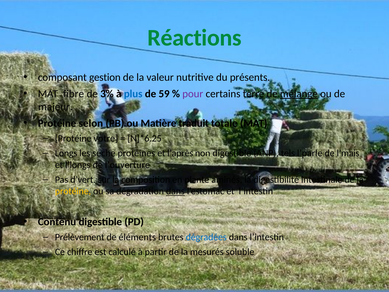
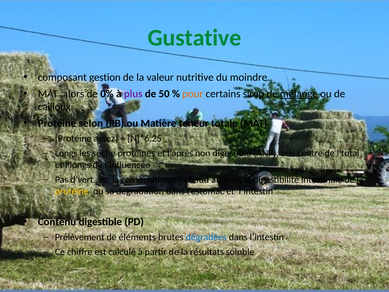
Réactions: Réactions -> Gustative
présents: présents -> moindre
fibre: fibre -> alors
3%: 3% -> 0%
plus colour: blue -> purple
59: 59 -> 50
pour colour: purple -> orange
terre: terre -> sirop
majeur: majeur -> cailloux
traduit: traduit -> teneur
votre: votre -> assez
l’parle: l’parle -> l’entre
l’mais: l’mais -> l’total
l’ouverture: l’ouverture -> l’influencée
plante: plante -> chaud
dans at (175, 191) underline: present -> none
mesurés: mesurés -> résultats
